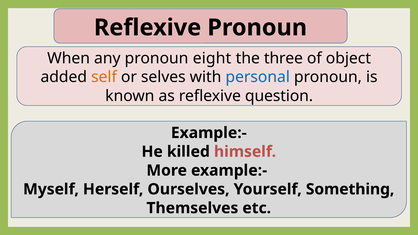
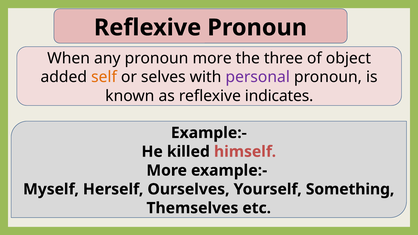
pronoun eight: eight -> more
personal colour: blue -> purple
question: question -> indicates
